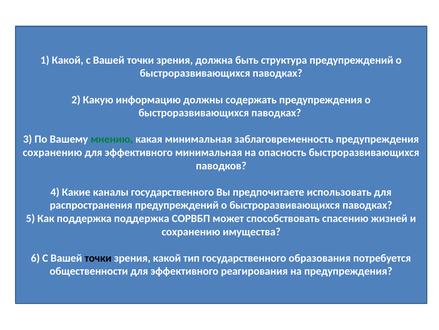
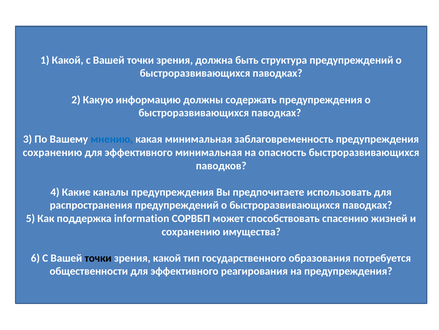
мнению colour: green -> blue
каналы государственного: государственного -> предупреждения
поддержка поддержка: поддержка -> information
